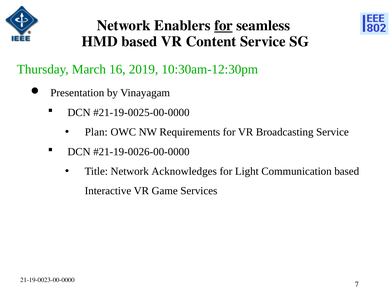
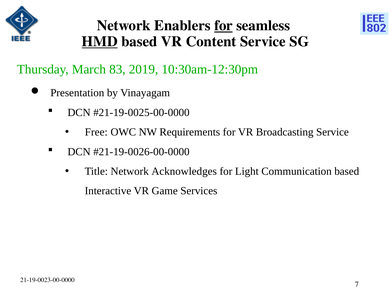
HMD underline: none -> present
16: 16 -> 83
Plan: Plan -> Free
